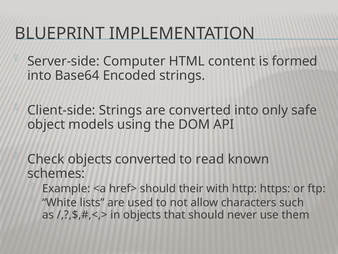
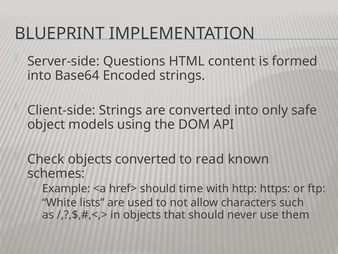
Computer: Computer -> Questions
their: their -> time
